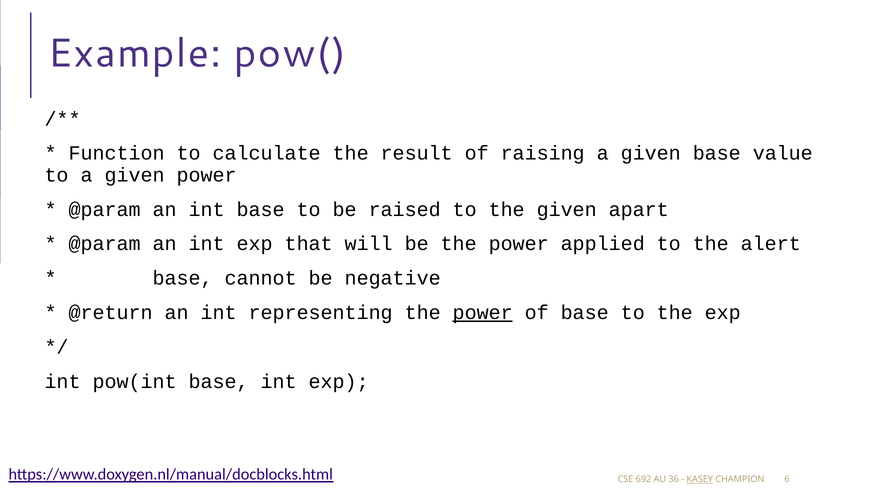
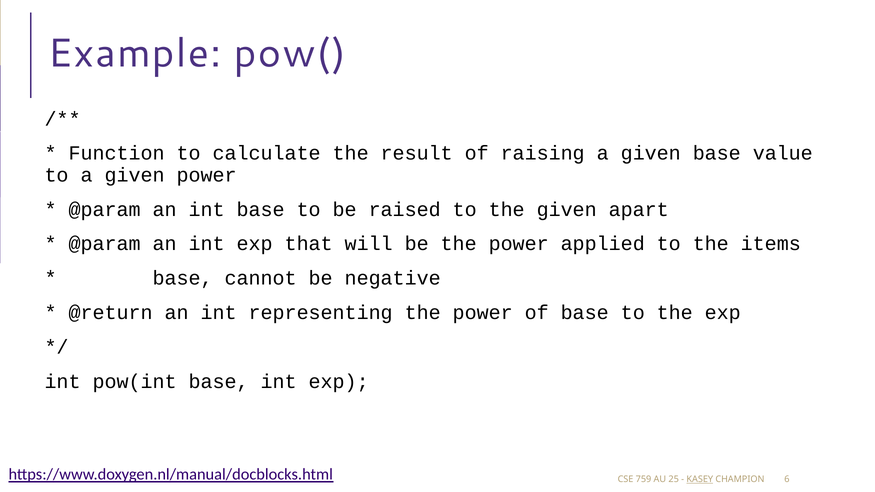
alert: alert -> items
power at (483, 313) underline: present -> none
692: 692 -> 759
36: 36 -> 25
